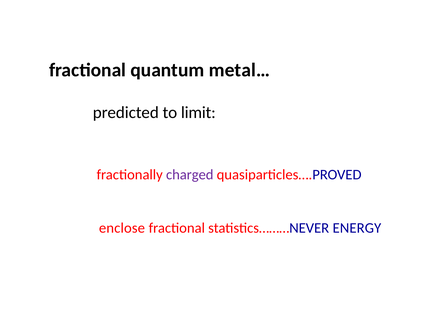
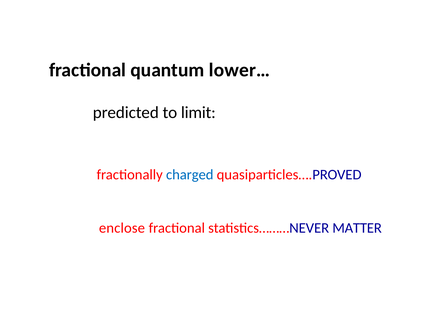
metal…: metal… -> lower…
charged colour: purple -> blue
ENERGY: ENERGY -> MATTER
